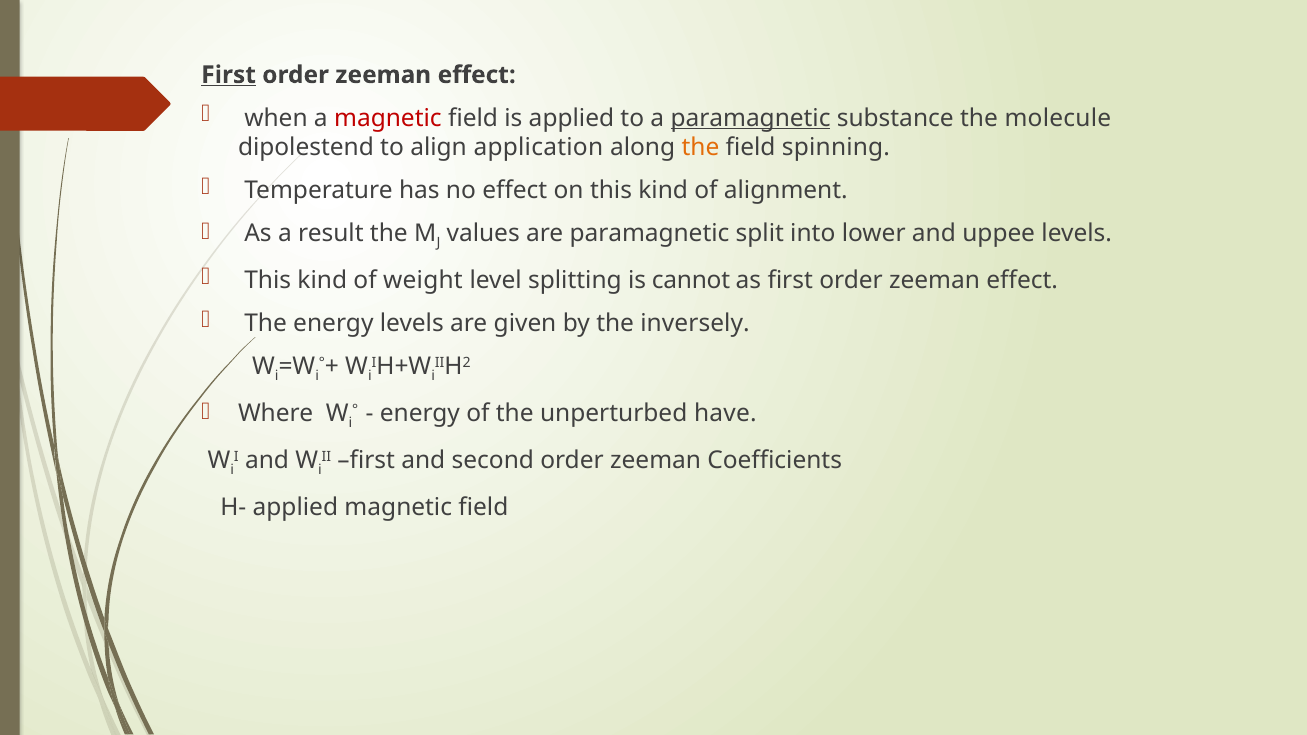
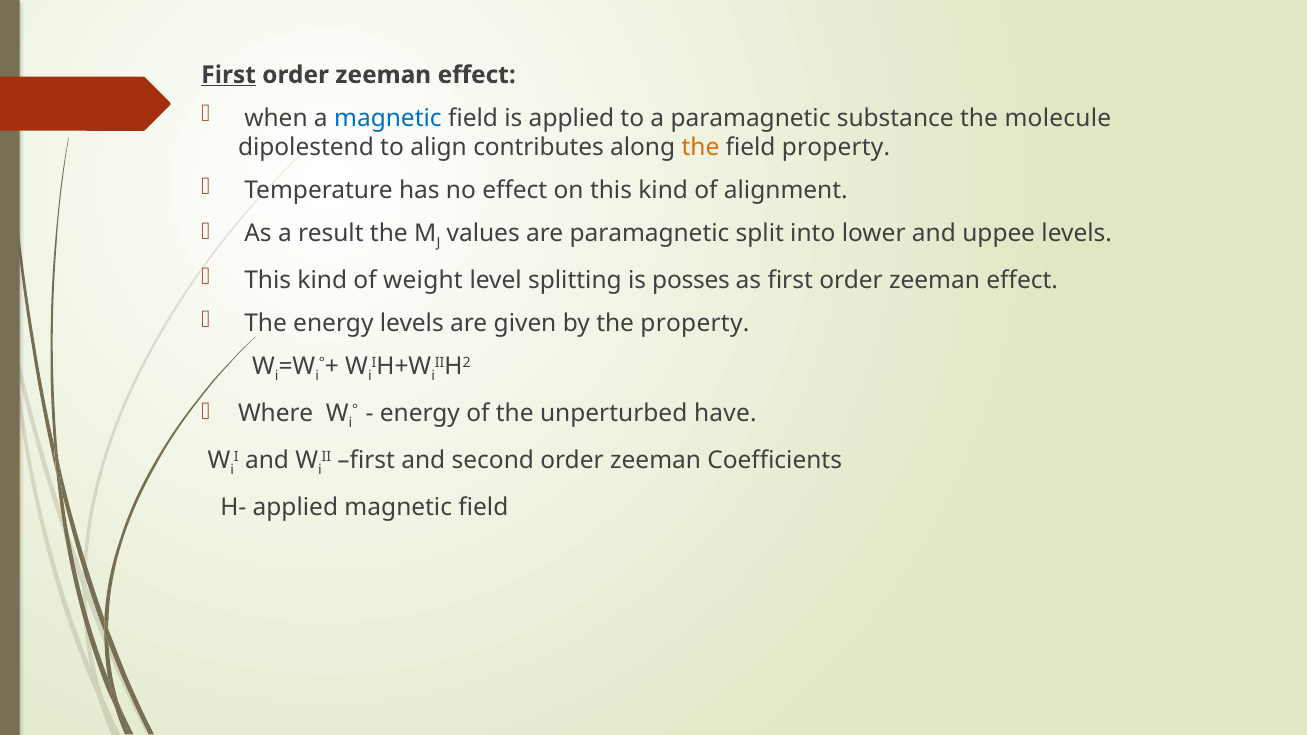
magnetic at (388, 118) colour: red -> blue
paramagnetic at (751, 118) underline: present -> none
application: application -> contributes
field spinning: spinning -> property
cannot: cannot -> posses
the inversely: inversely -> property
